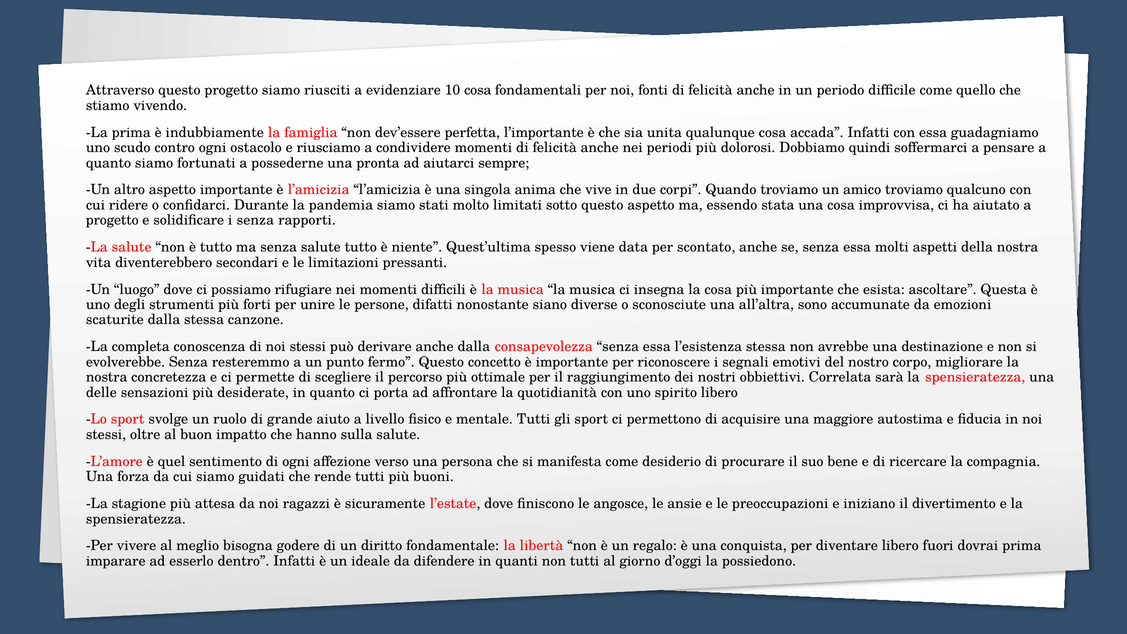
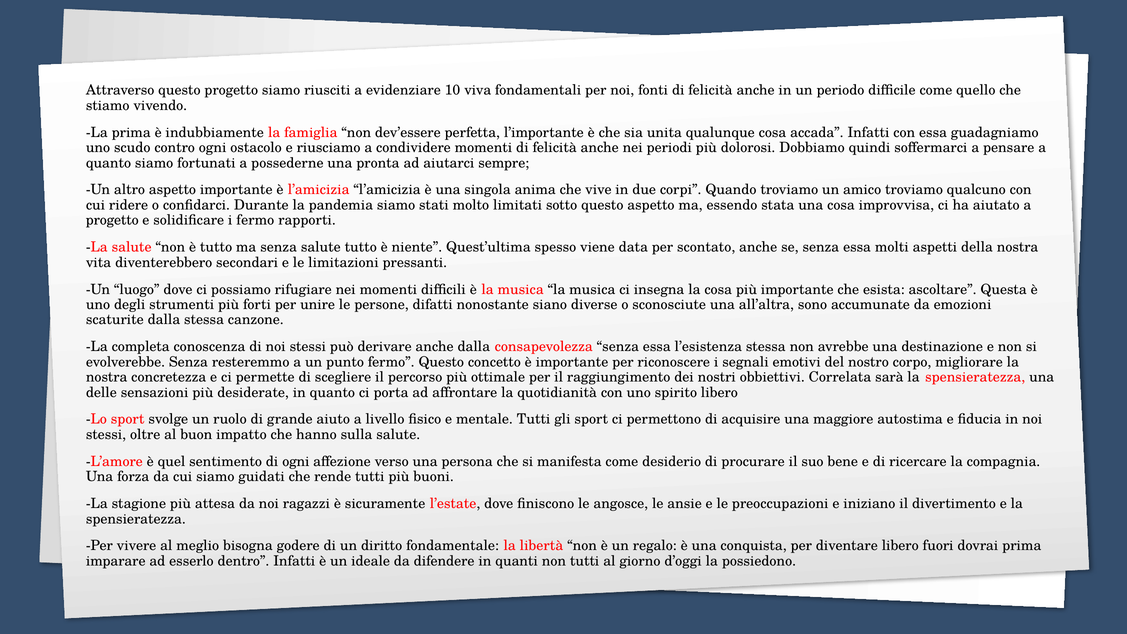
10 cosa: cosa -> viva
i senza: senza -> fermo
